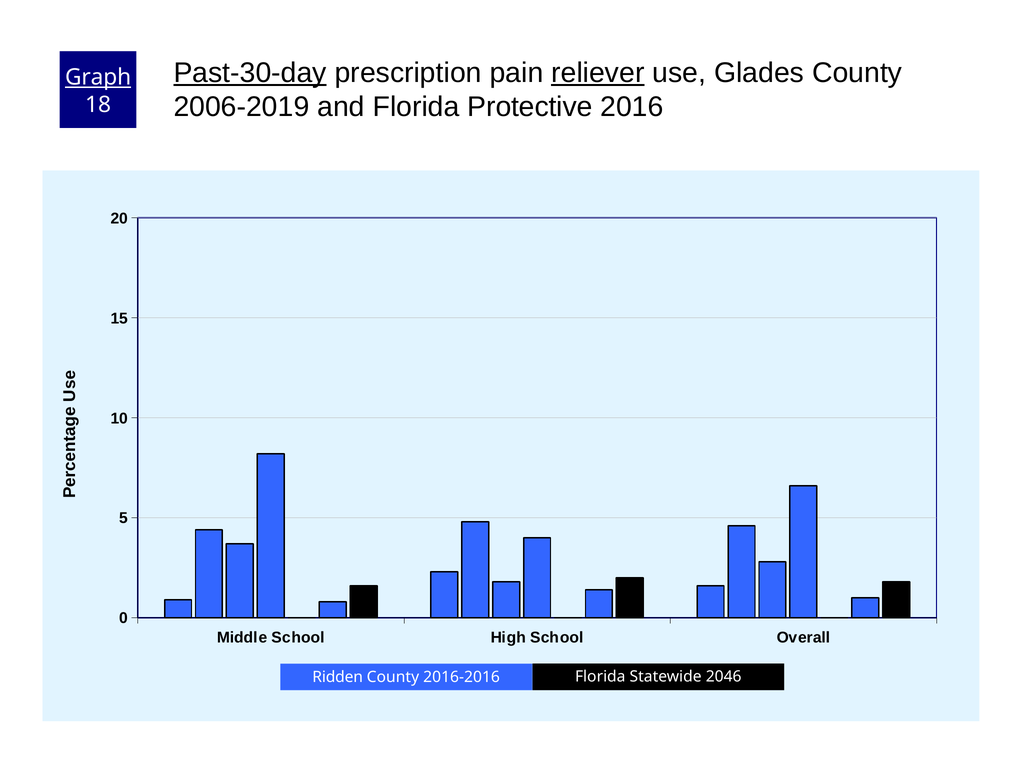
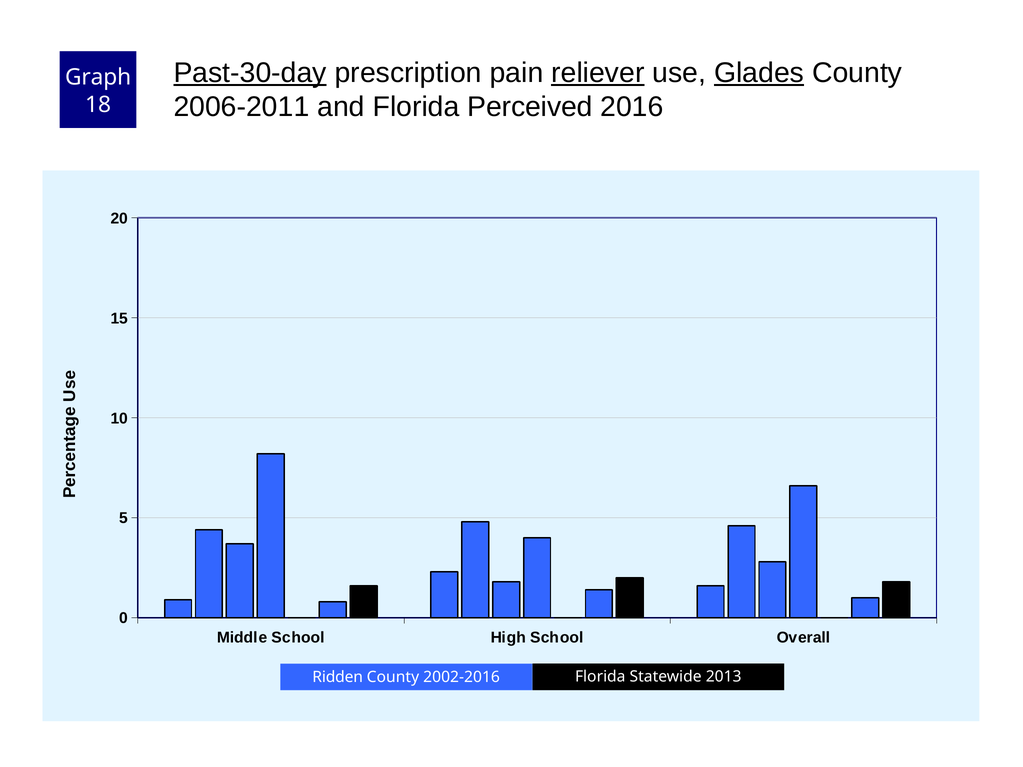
Glades underline: none -> present
Graph underline: present -> none
2006-2019: 2006-2019 -> 2006-2011
Protective: Protective -> Perceived
2016-2016: 2016-2016 -> 2002-2016
2046: 2046 -> 2013
